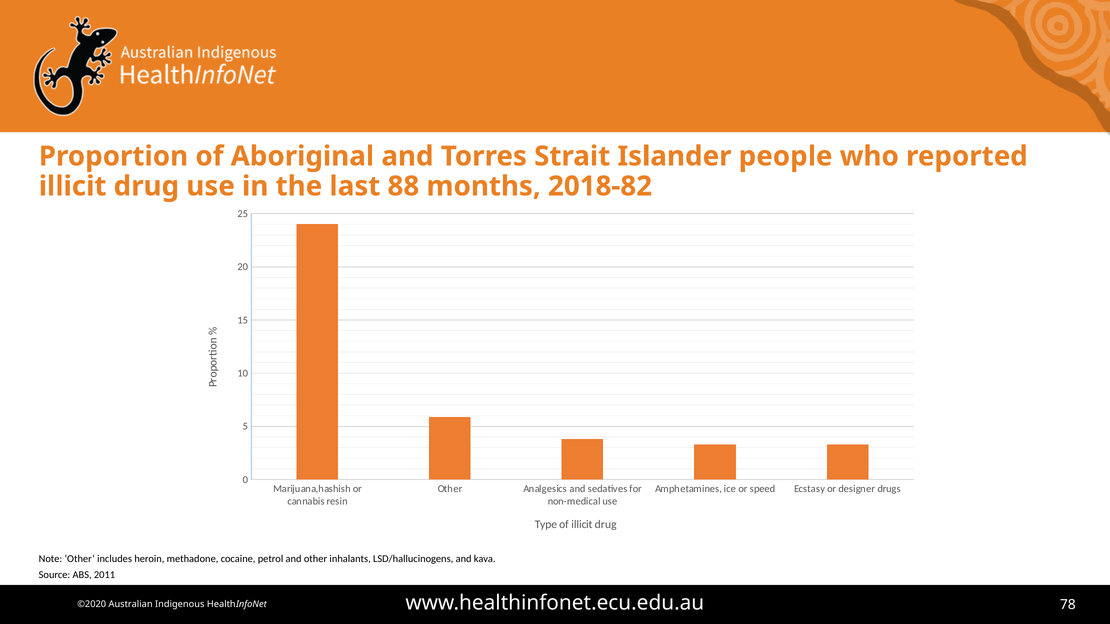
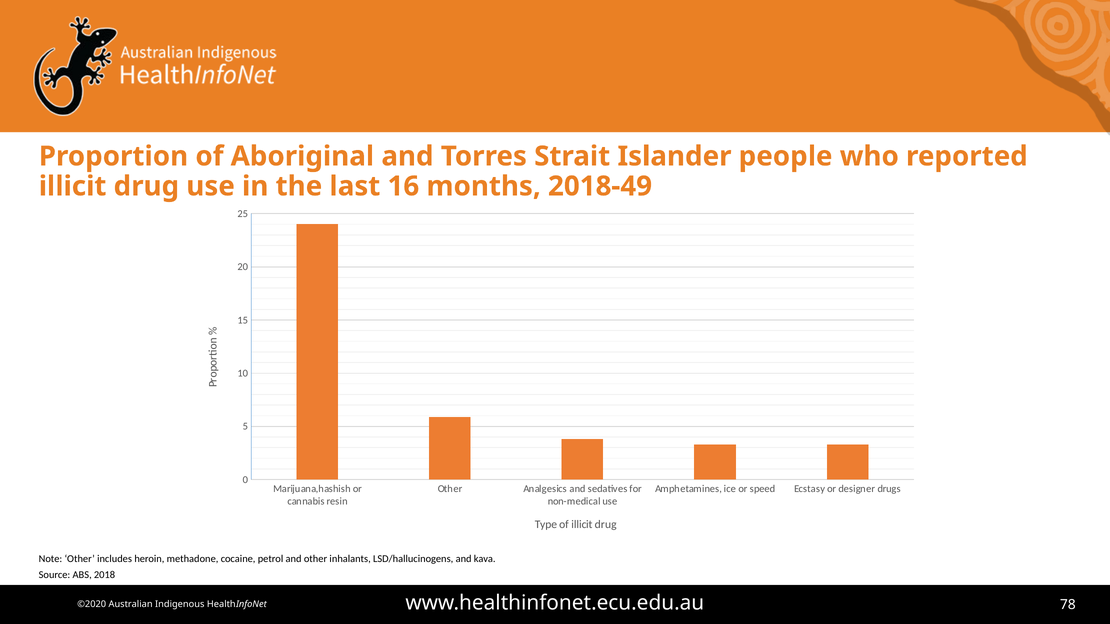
88: 88 -> 16
2018-82: 2018-82 -> 2018-49
2011: 2011 -> 2018
